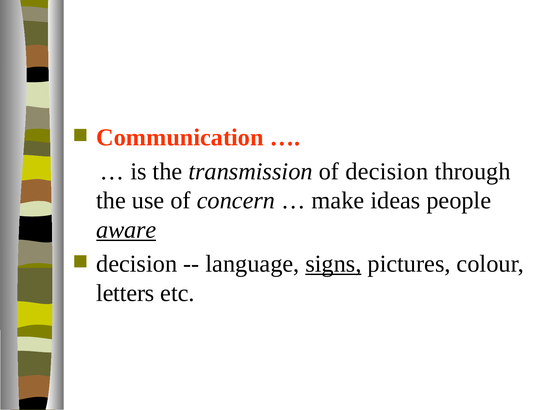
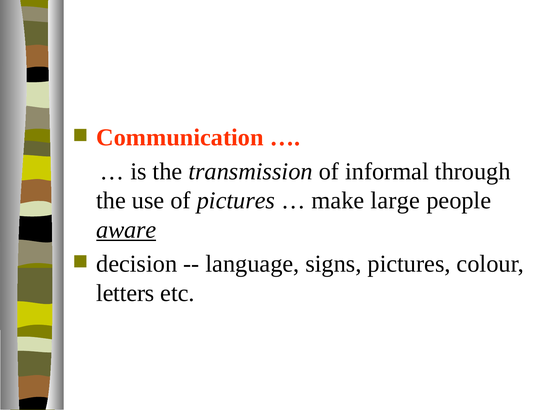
of decision: decision -> informal
of concern: concern -> pictures
ideas: ideas -> large
signs underline: present -> none
